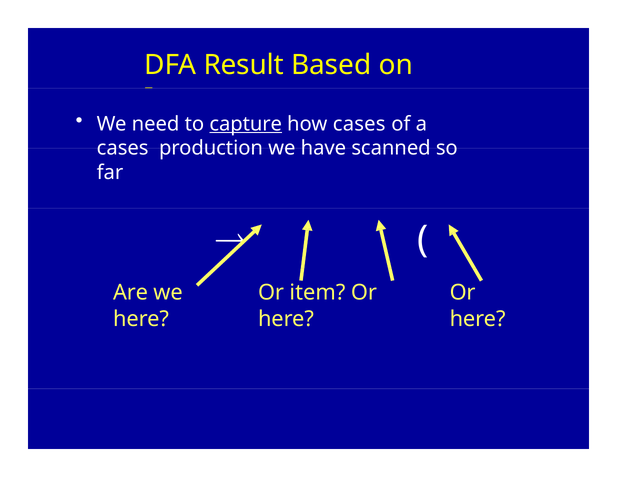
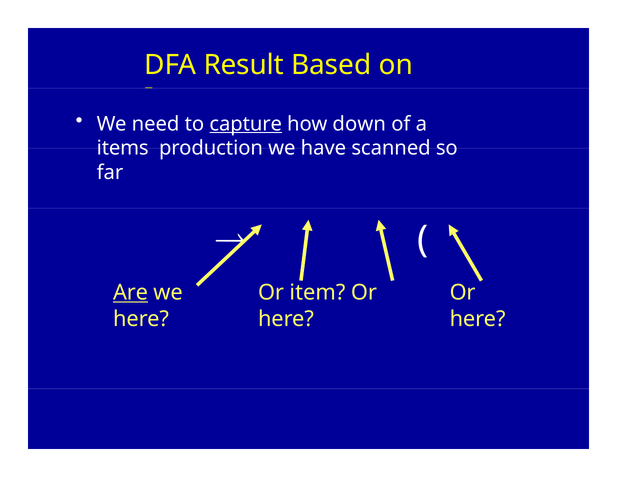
how cases: cases -> down
cases at (123, 148): cases -> items
Are underline: none -> present
